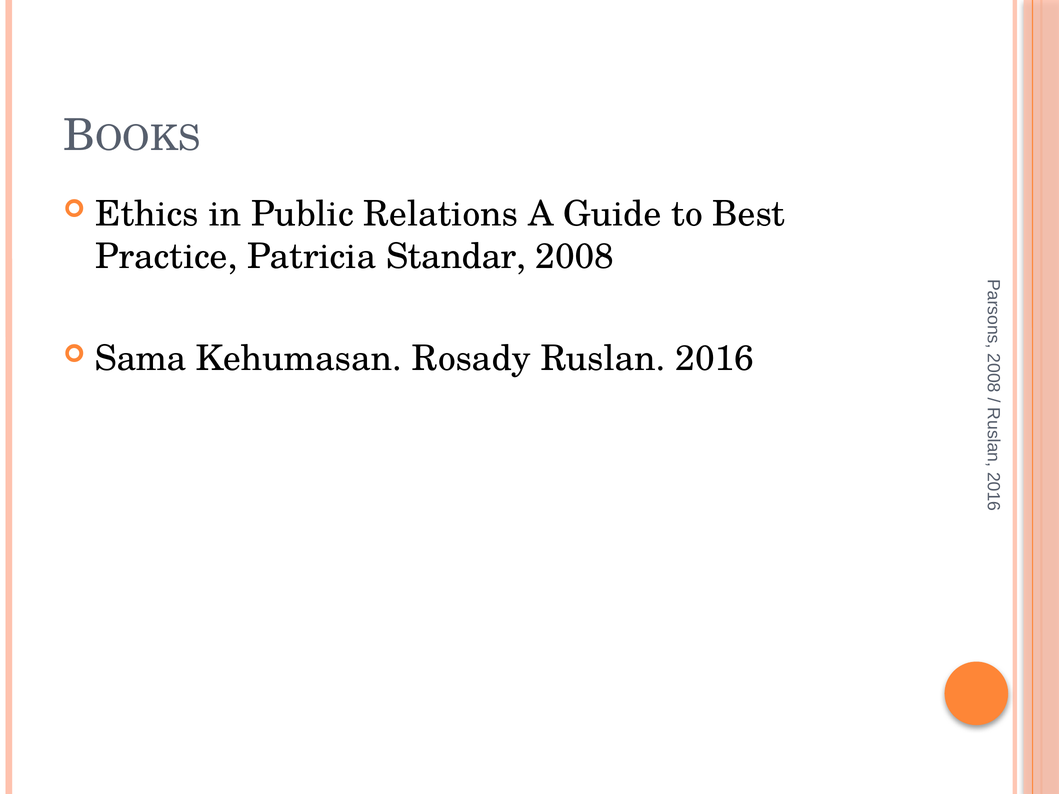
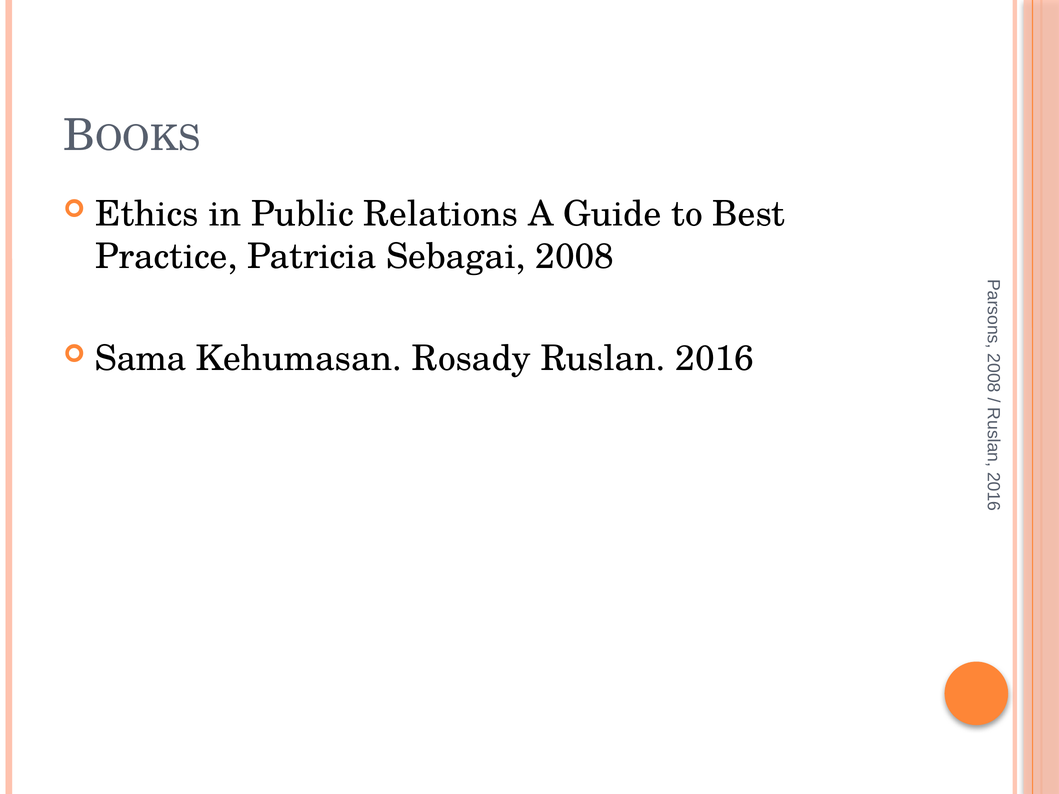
Standar: Standar -> Sebagai
